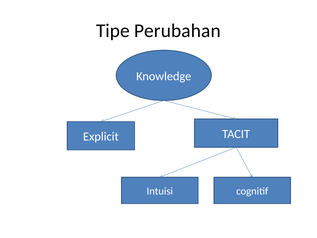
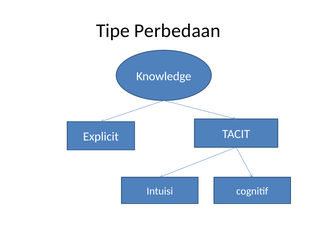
Perubahan: Perubahan -> Perbedaan
